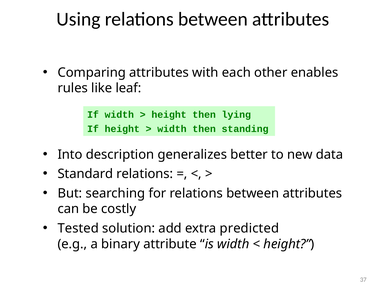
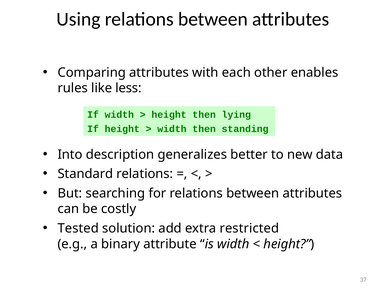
leaf: leaf -> less
predicted: predicted -> restricted
